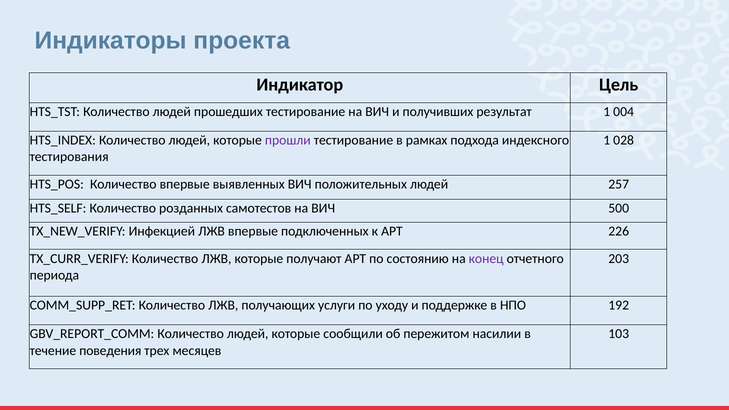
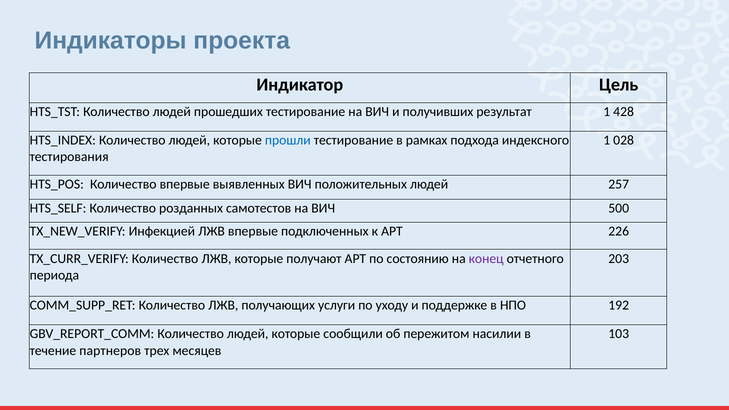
004: 004 -> 428
прошли colour: purple -> blue
поведения: поведения -> партнеров
